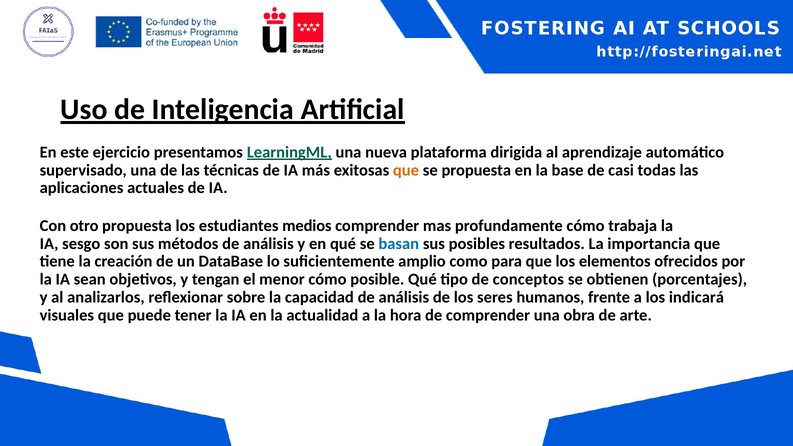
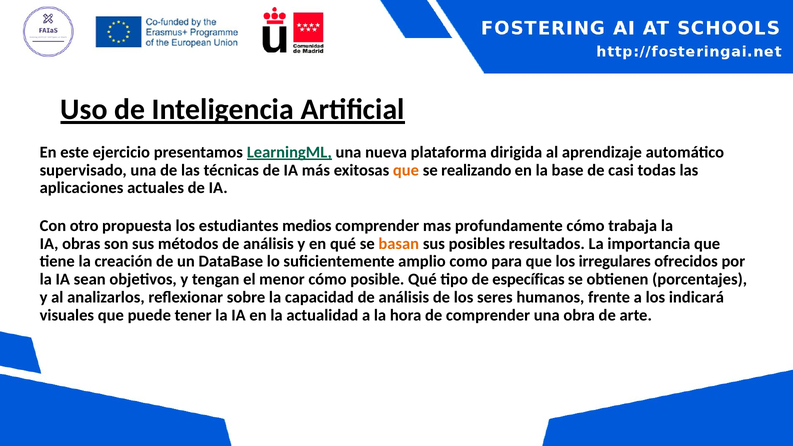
se propuesta: propuesta -> realizando
sesgo: sesgo -> obras
basan colour: blue -> orange
elementos: elementos -> irregulares
conceptos: conceptos -> específicas
